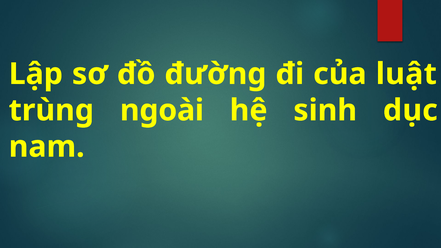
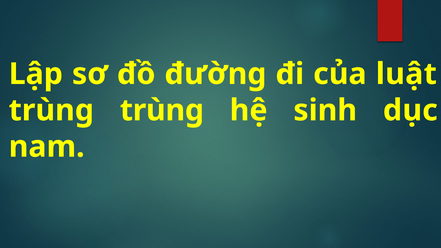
trùng ngoài: ngoài -> trùng
